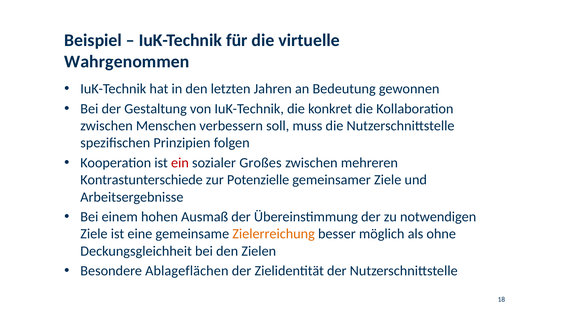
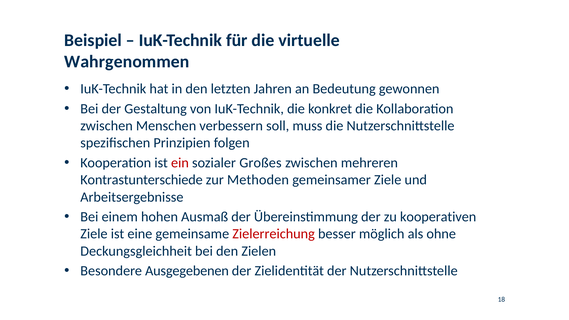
Potenzielle: Potenzielle -> Methoden
notwendigen: notwendigen -> kooperativen
Zielerreichung colour: orange -> red
Ablageflächen: Ablageflächen -> Ausgegebenen
